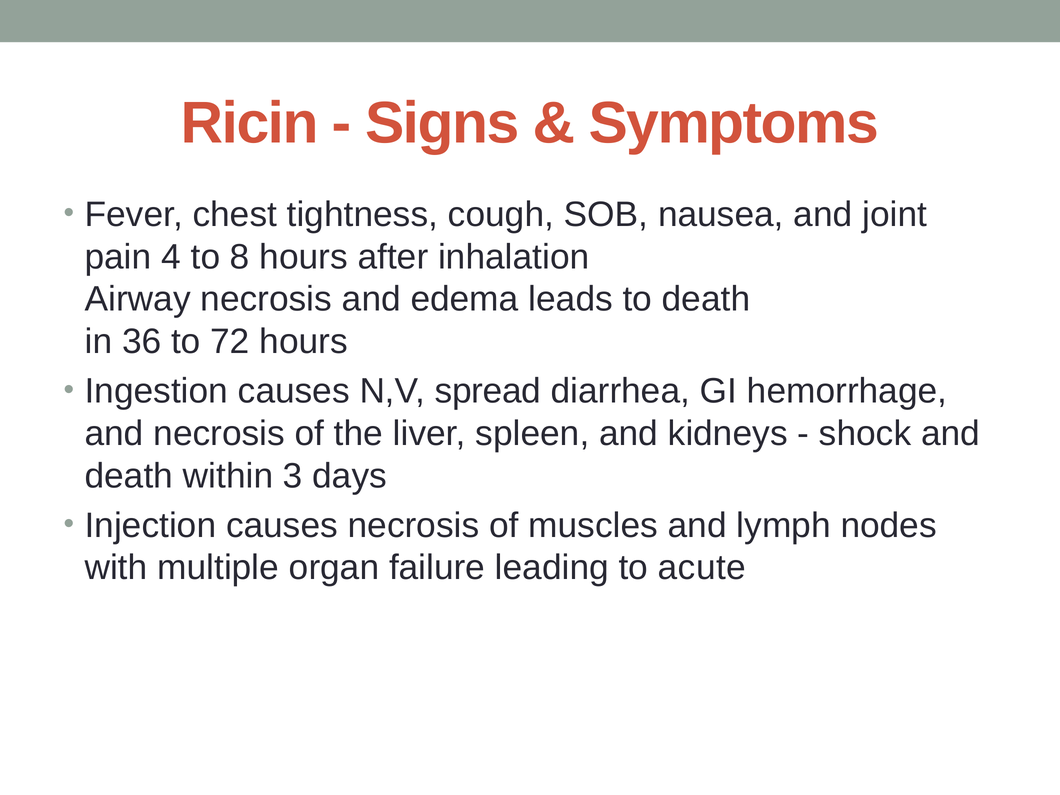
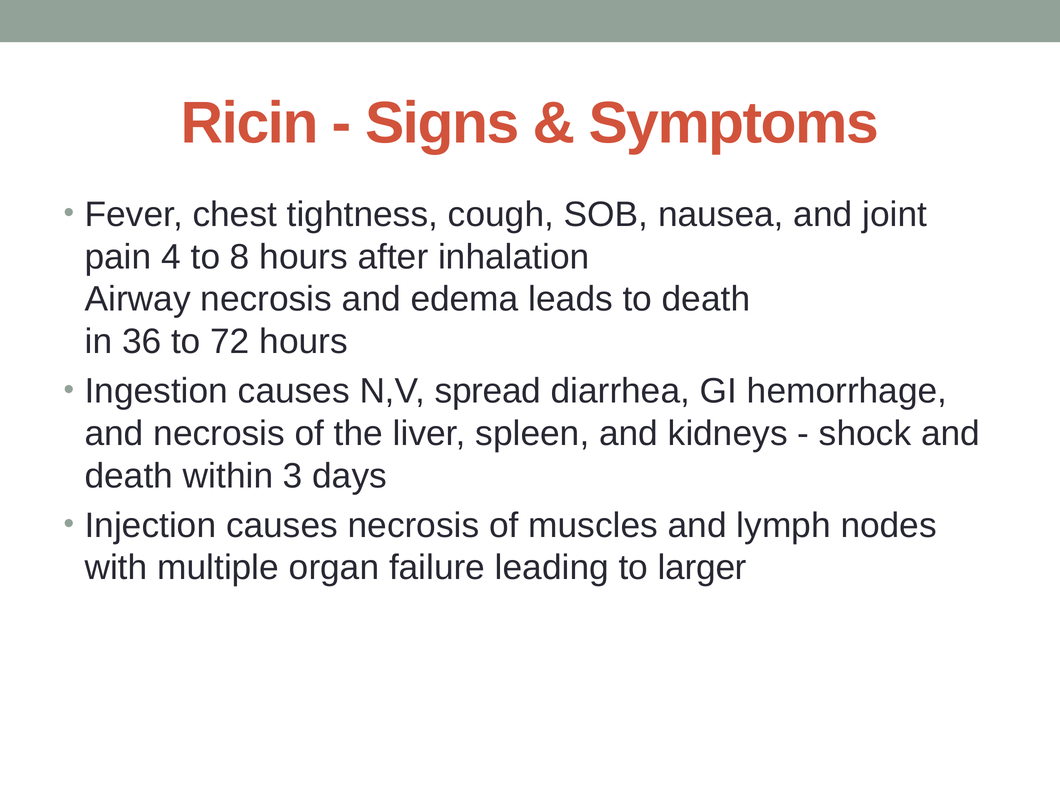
acute: acute -> larger
